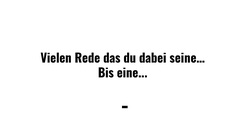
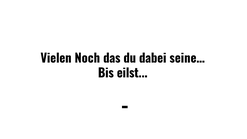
Rede: Rede -> Noch
eine: eine -> eilst
